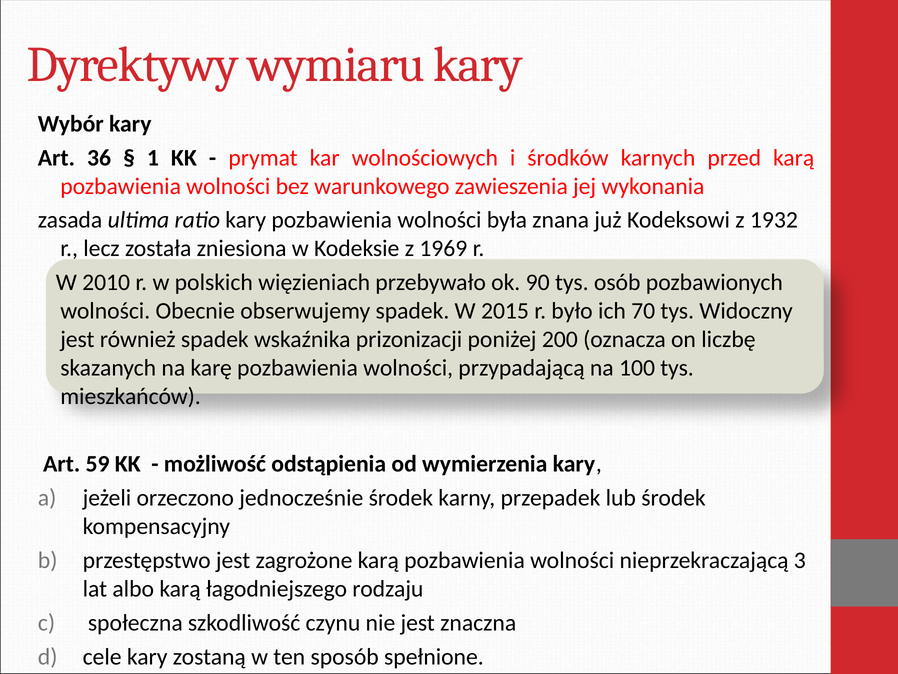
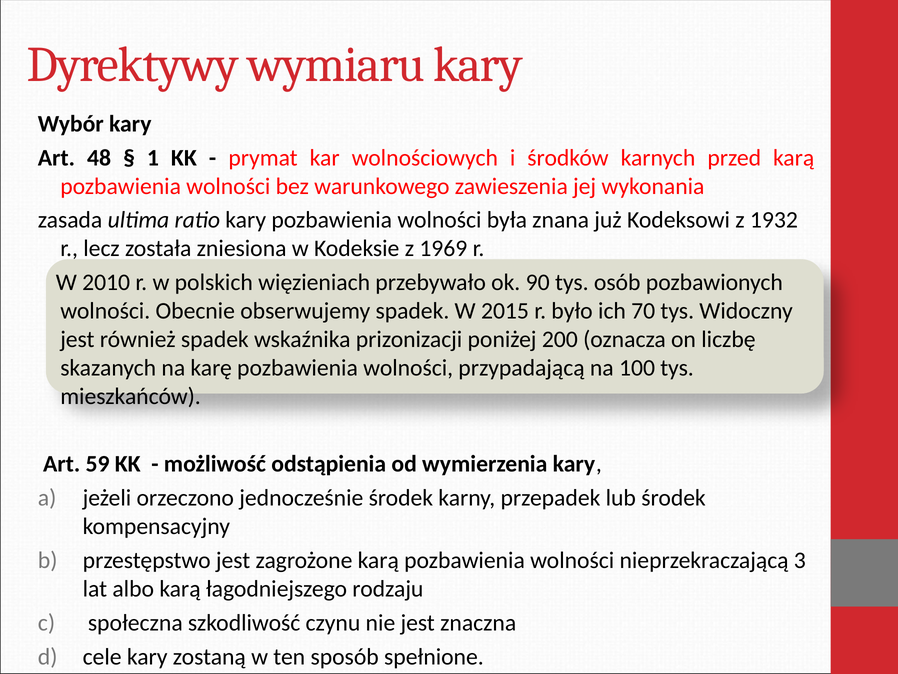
36: 36 -> 48
